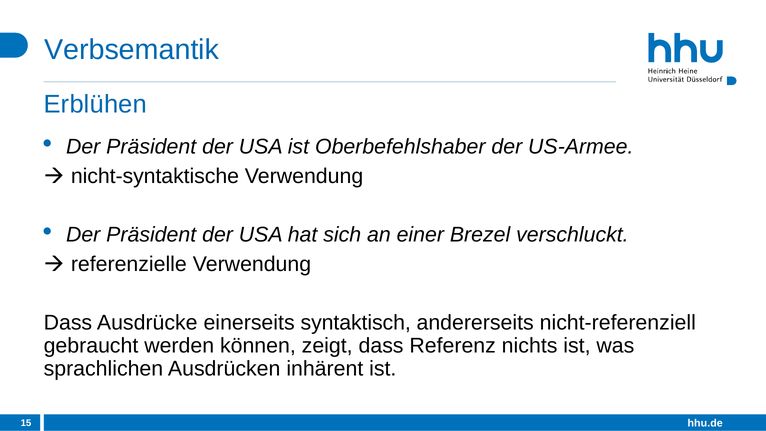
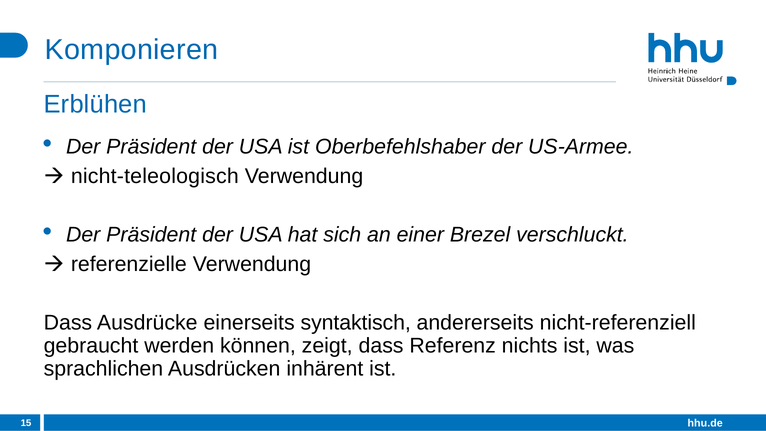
Verbsemantik: Verbsemantik -> Komponieren
nicht-syntaktische: nicht-syntaktische -> nicht-teleologisch
